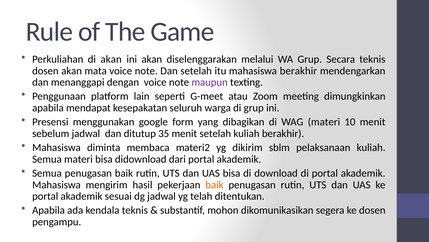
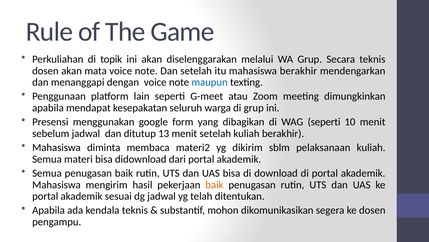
di akan: akan -> topik
maupun colour: purple -> blue
WAG materi: materi -> seperti
35: 35 -> 13
